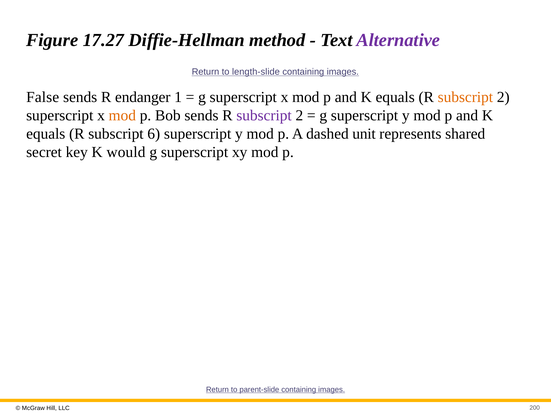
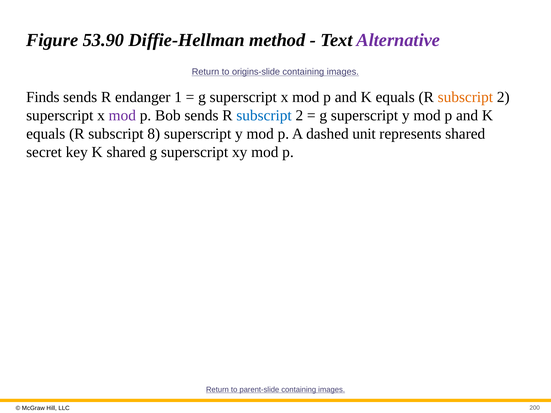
17.27: 17.27 -> 53.90
length-slide: length-slide -> origins-slide
False: False -> Finds
mod at (122, 116) colour: orange -> purple
subscript at (264, 116) colour: purple -> blue
6: 6 -> 8
K would: would -> shared
